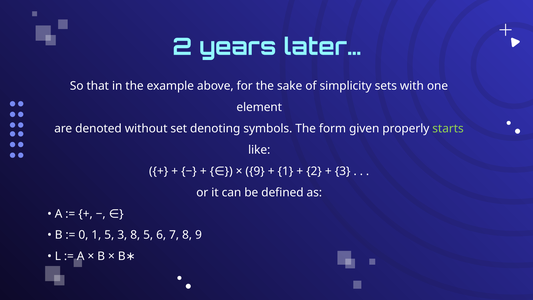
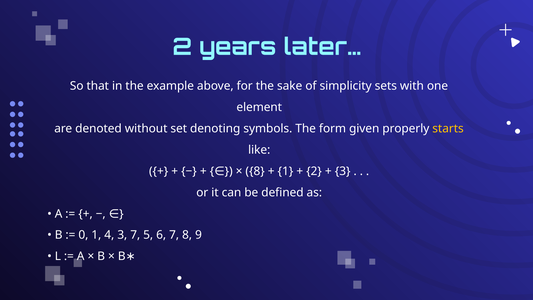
starts colour: light green -> yellow
9 at (255, 171): 9 -> 8
1 5: 5 -> 4
3 8: 8 -> 7
